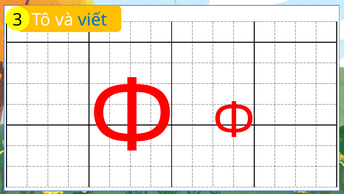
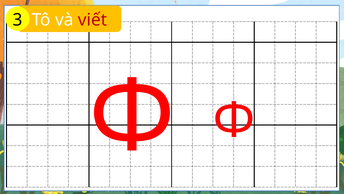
viết colour: blue -> red
